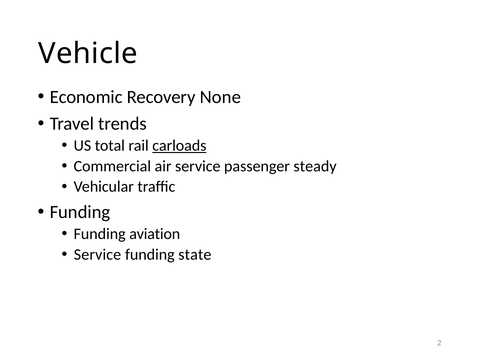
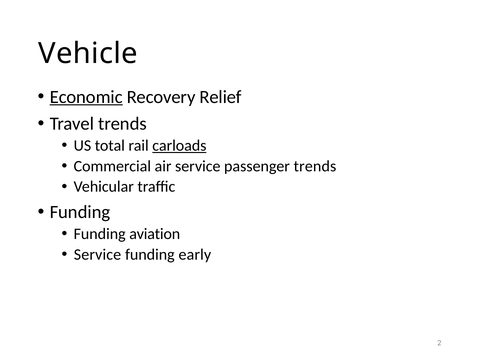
Economic underline: none -> present
None: None -> Relief
passenger steady: steady -> trends
state: state -> early
